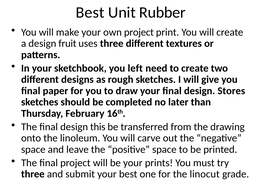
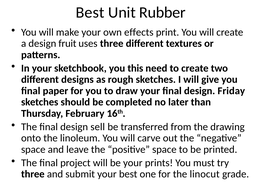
own project: project -> effects
left: left -> this
Stores: Stores -> Friday
this: this -> sell
